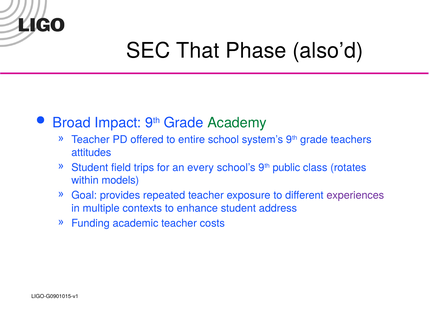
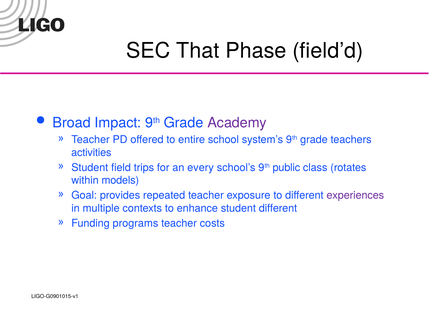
also’d: also’d -> field’d
Academy colour: green -> purple
attitudes: attitudes -> activities
student address: address -> different
academic: academic -> programs
